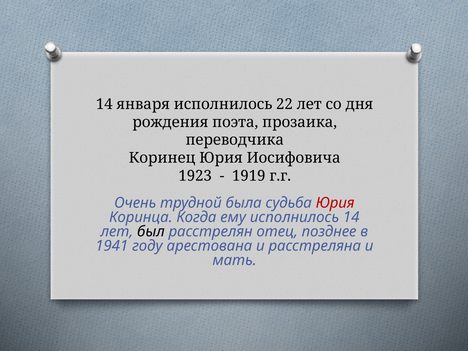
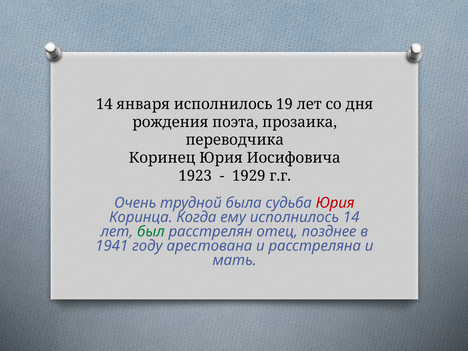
22: 22 -> 19
1919: 1919 -> 1929
был colour: black -> green
